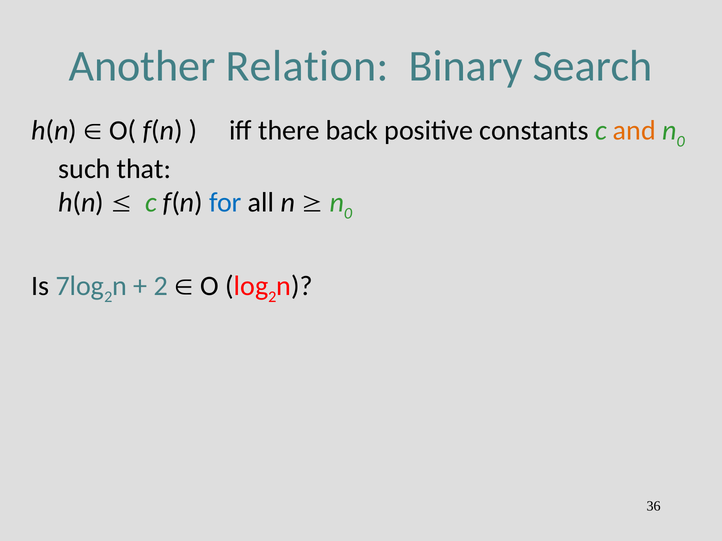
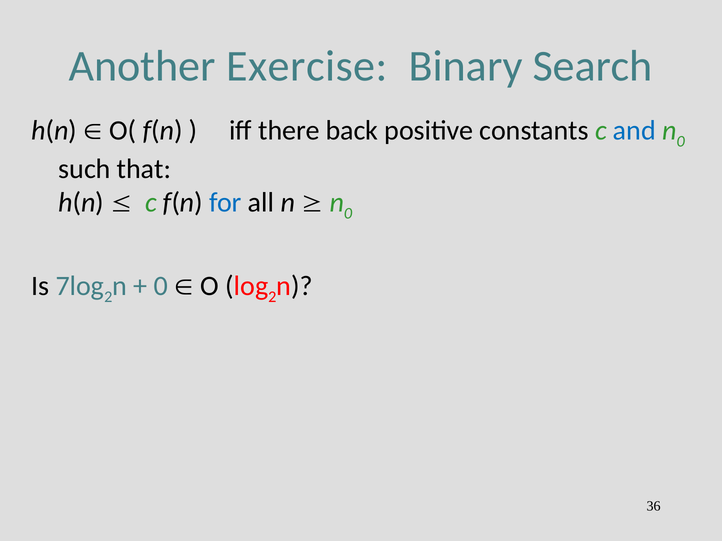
Relation: Relation -> Exercise
and colour: orange -> blue
2 at (161, 286): 2 -> 0
